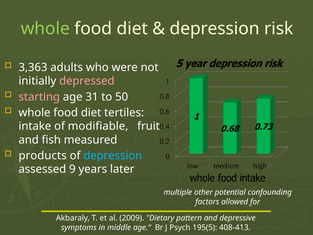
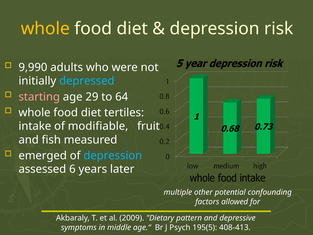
whole at (45, 29) colour: light green -> yellow
3,363: 3,363 -> 9,990
depressed colour: pink -> light blue
31: 31 -> 29
50: 50 -> 64
products: products -> emerged
9: 9 -> 6
